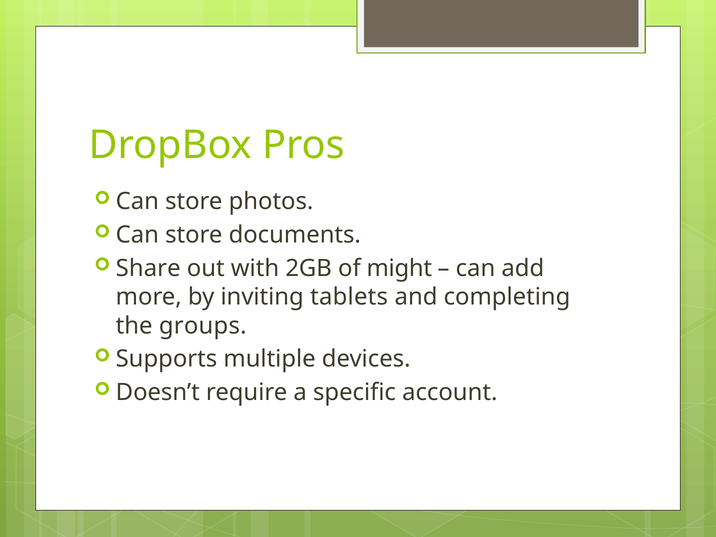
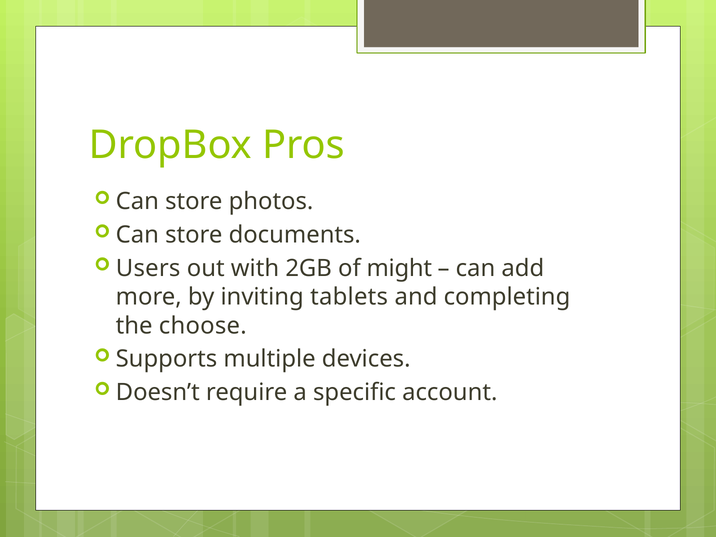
Share: Share -> Users
groups: groups -> choose
